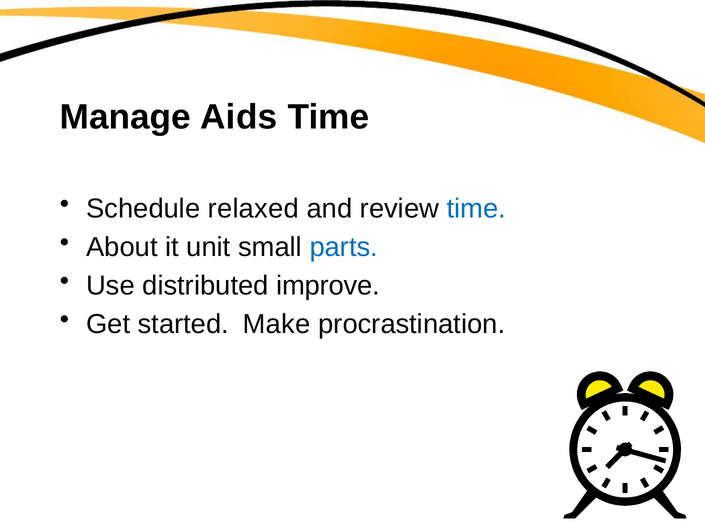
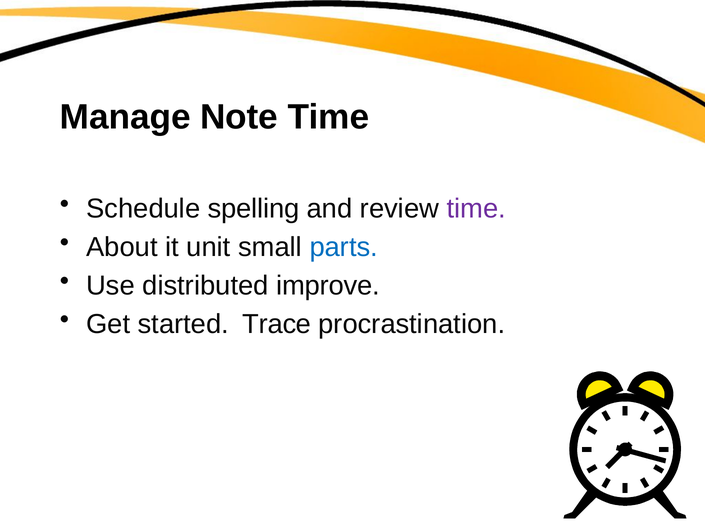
Aids: Aids -> Note
relaxed: relaxed -> spelling
time at (476, 209) colour: blue -> purple
Make: Make -> Trace
